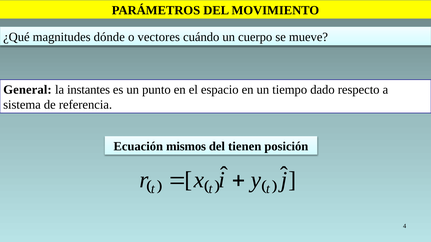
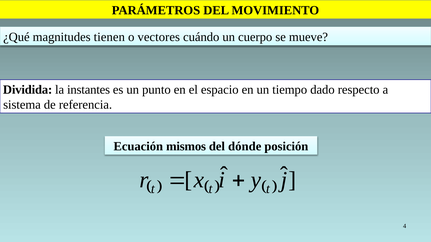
dónde: dónde -> tienen
General: General -> Dividida
tienen: tienen -> dónde
